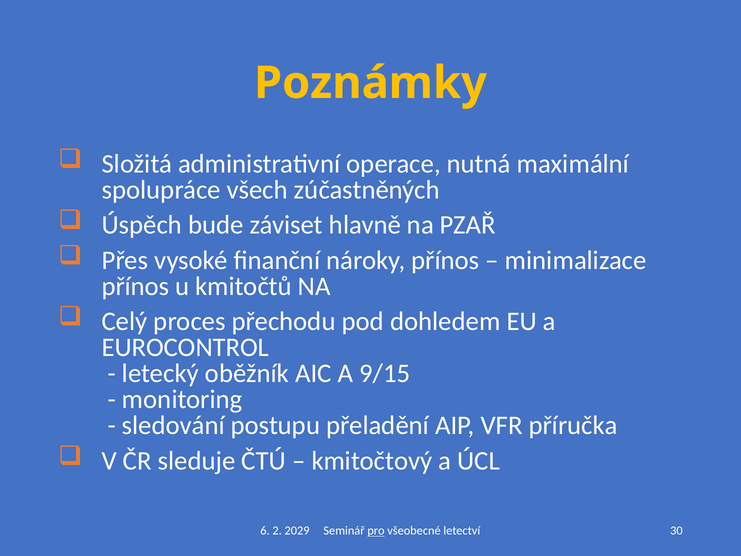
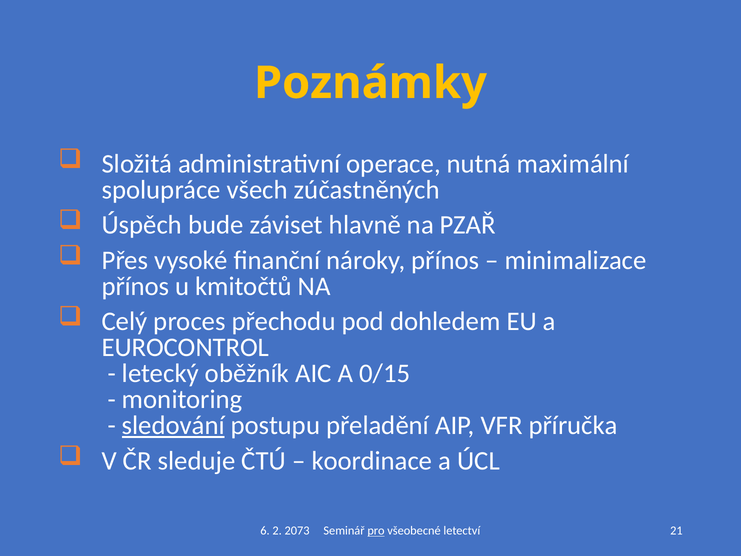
9/15: 9/15 -> 0/15
sledování underline: none -> present
kmitočtový: kmitočtový -> koordinace
2029: 2029 -> 2073
30: 30 -> 21
